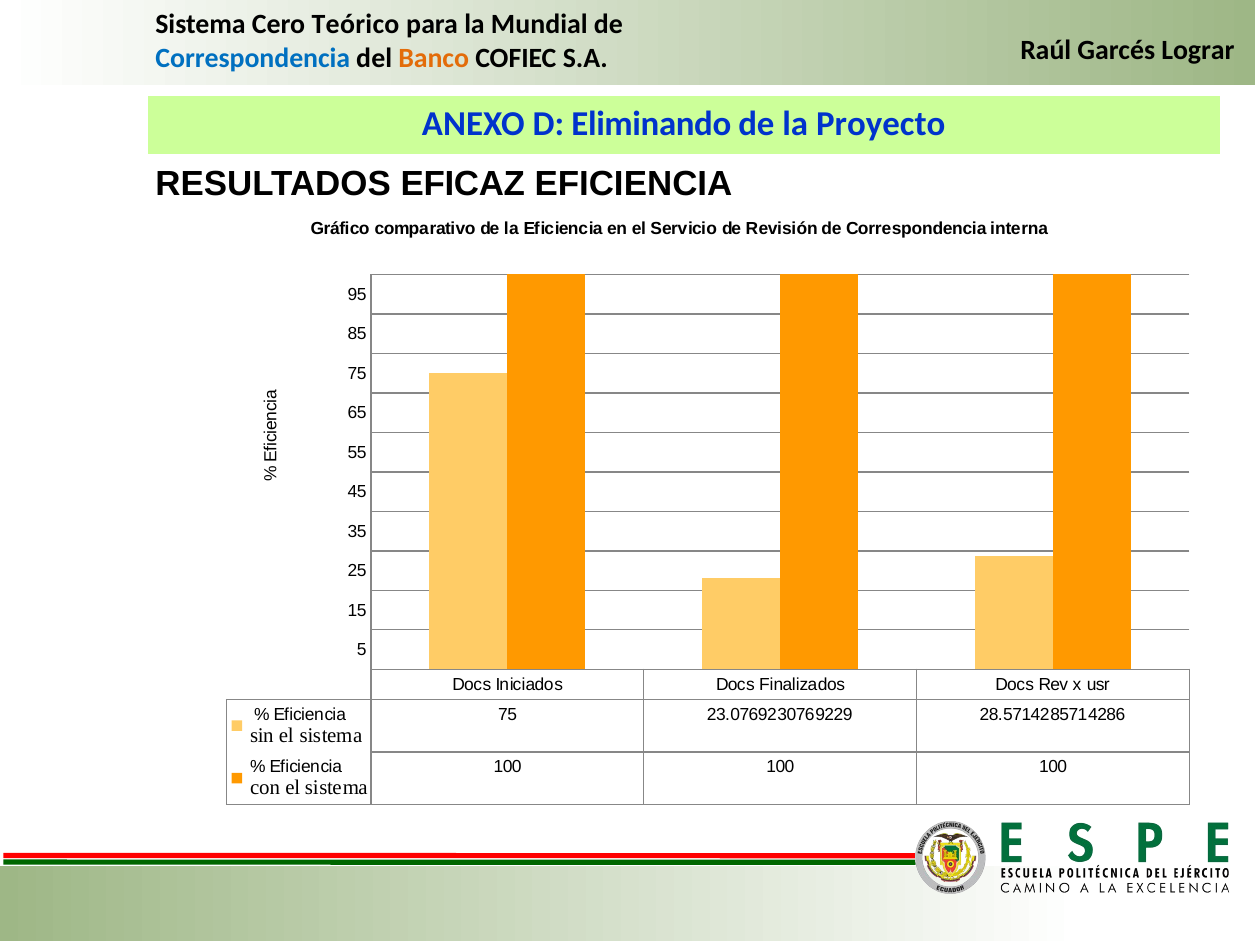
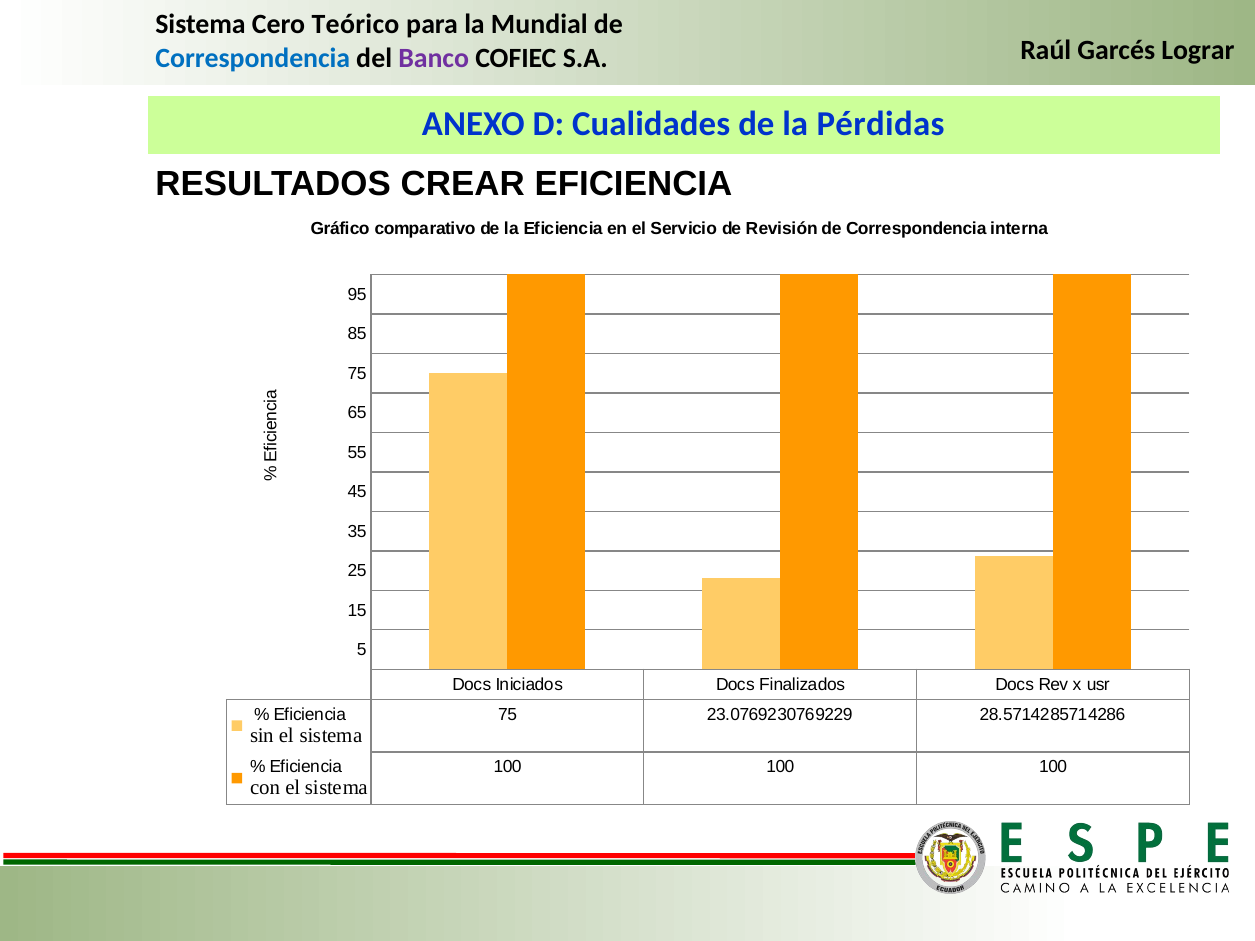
Banco colour: orange -> purple
Eliminando: Eliminando -> Cualidades
Proyecto: Proyecto -> Pérdidas
EFICAZ: EFICAZ -> CREAR
